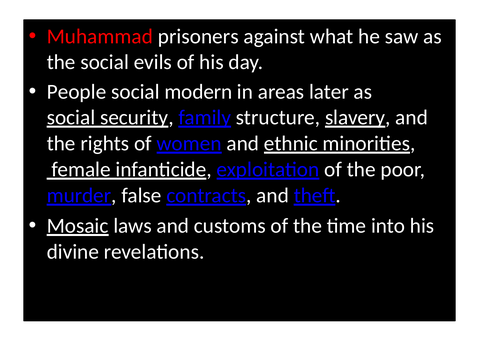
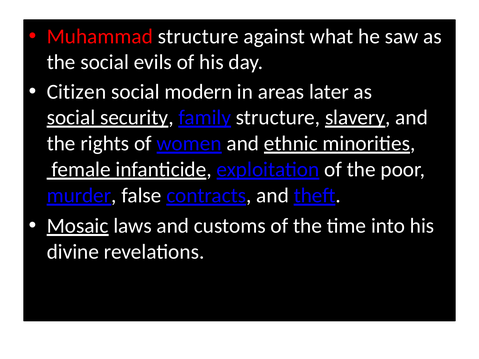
Muhammad prisoners: prisoners -> structure
People: People -> Citizen
